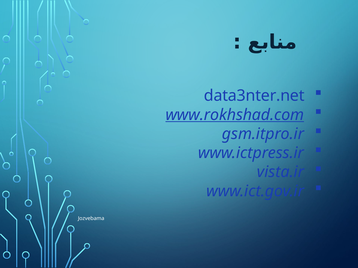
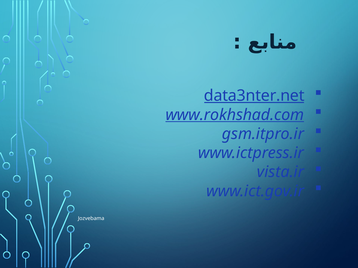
data3nter.net underline: none -> present
